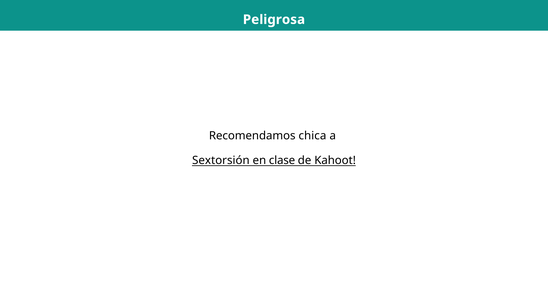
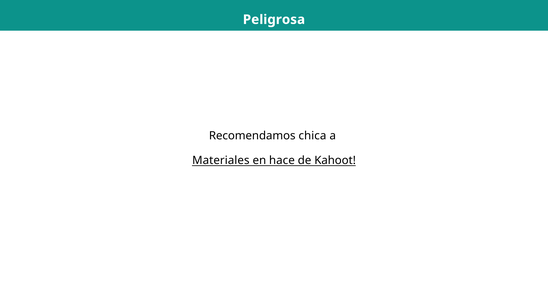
Sextorsión: Sextorsión -> Materiales
clase: clase -> hace
